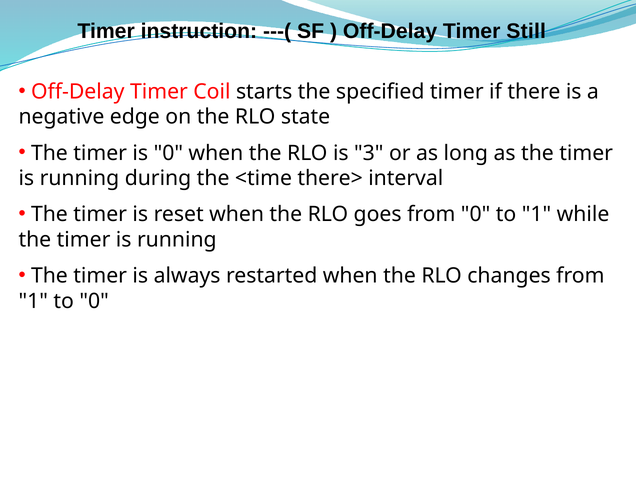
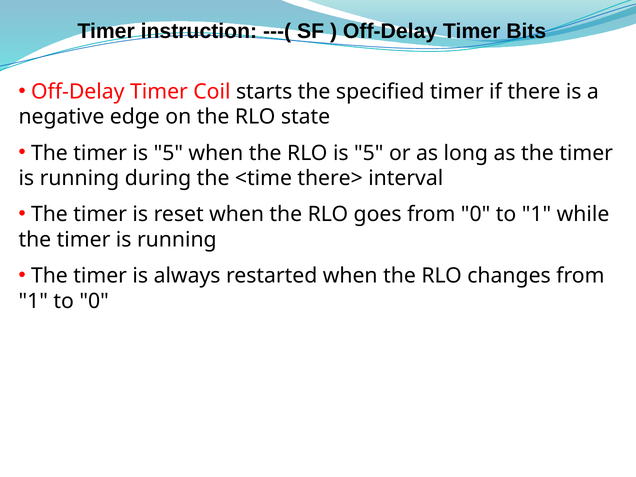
Still: Still -> Bits
timer is 0: 0 -> 5
RLO is 3: 3 -> 5
